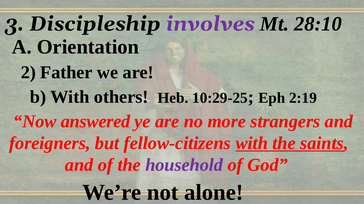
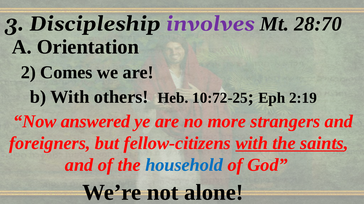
28:10: 28:10 -> 28:70
Father: Father -> Comes
10:29-25: 10:29-25 -> 10:72-25
household colour: purple -> blue
